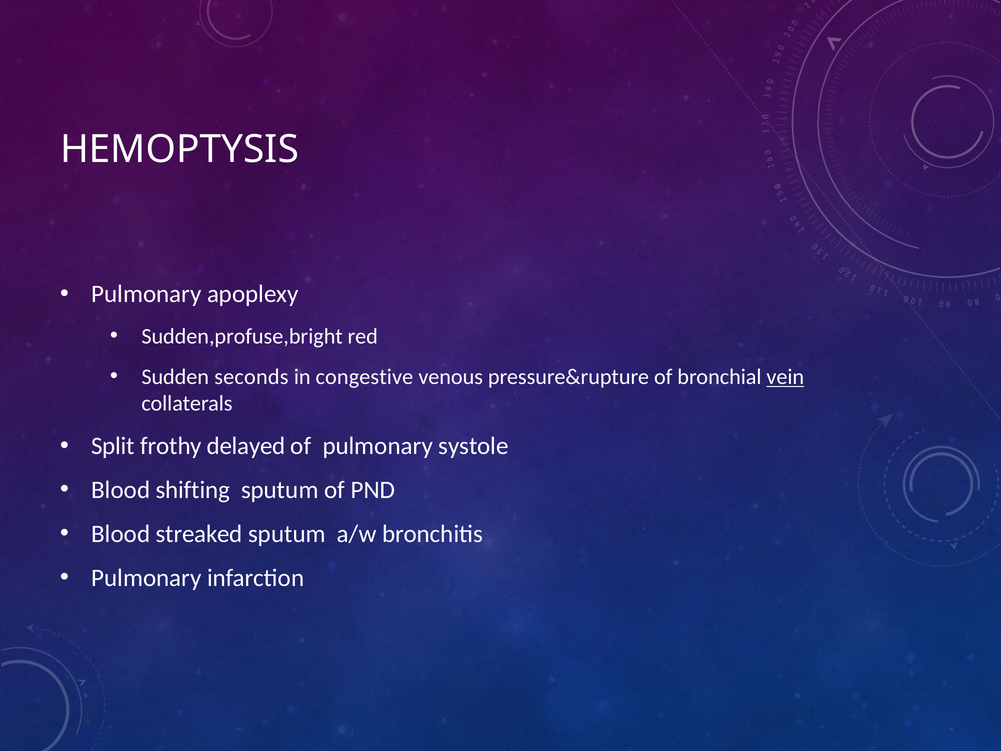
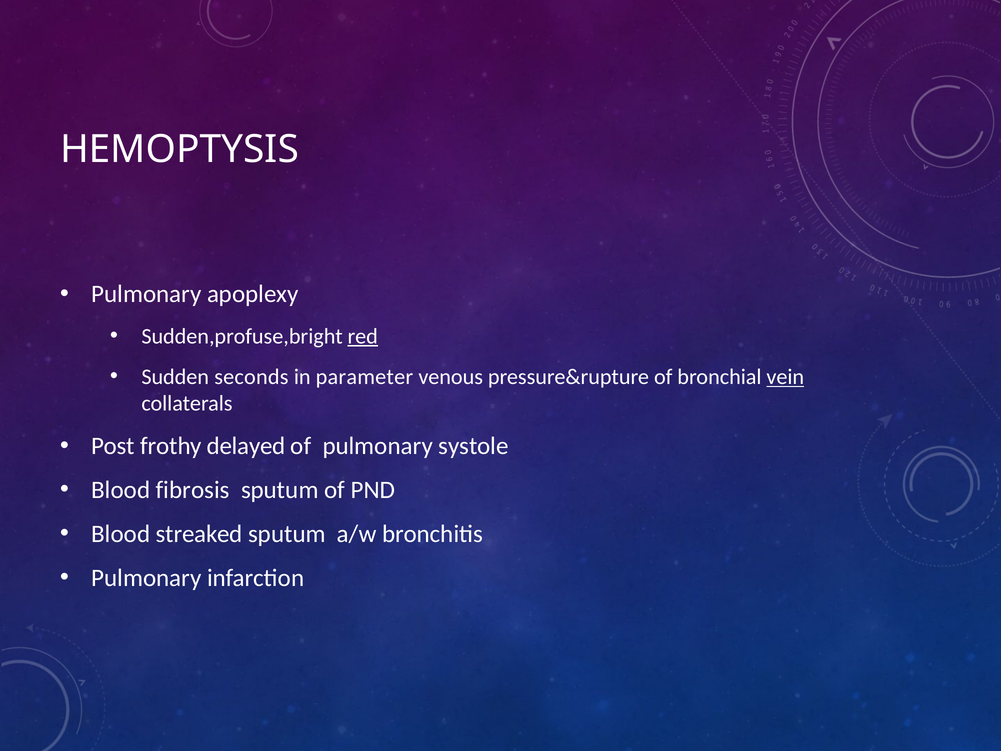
red underline: none -> present
congestive: congestive -> parameter
Split: Split -> Post
shifting: shifting -> fibrosis
